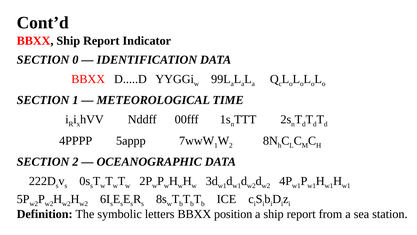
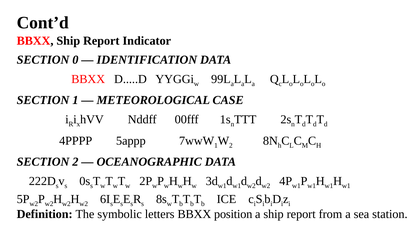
TIME: TIME -> CASE
